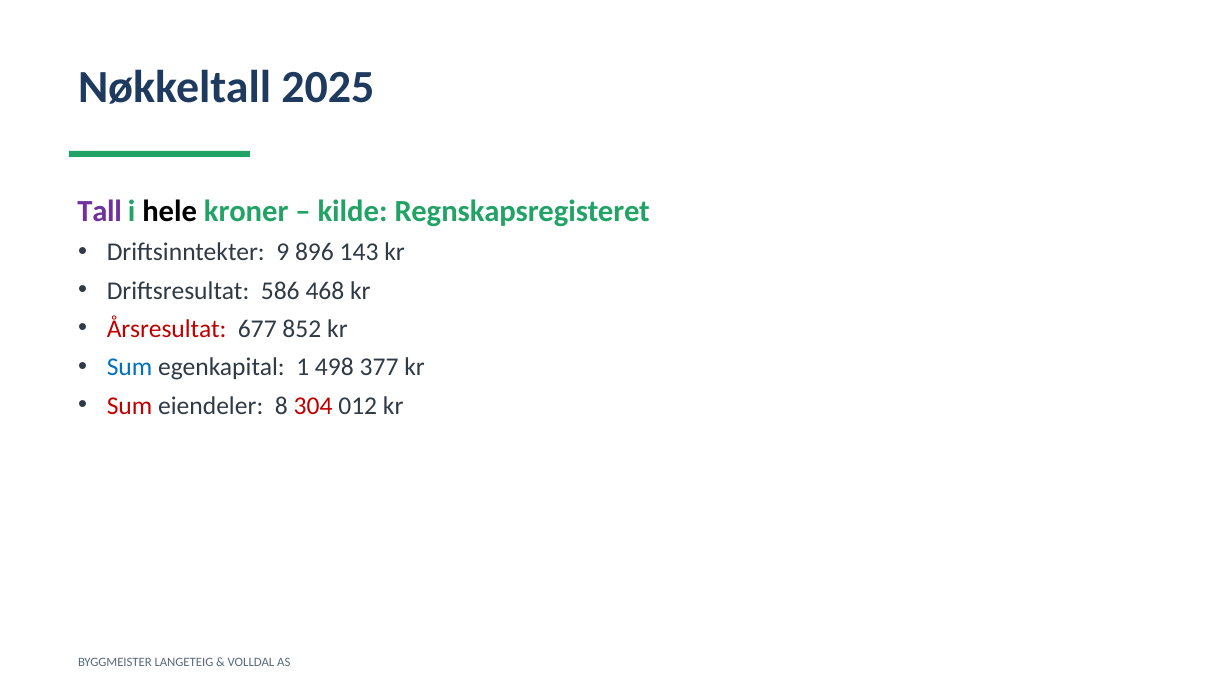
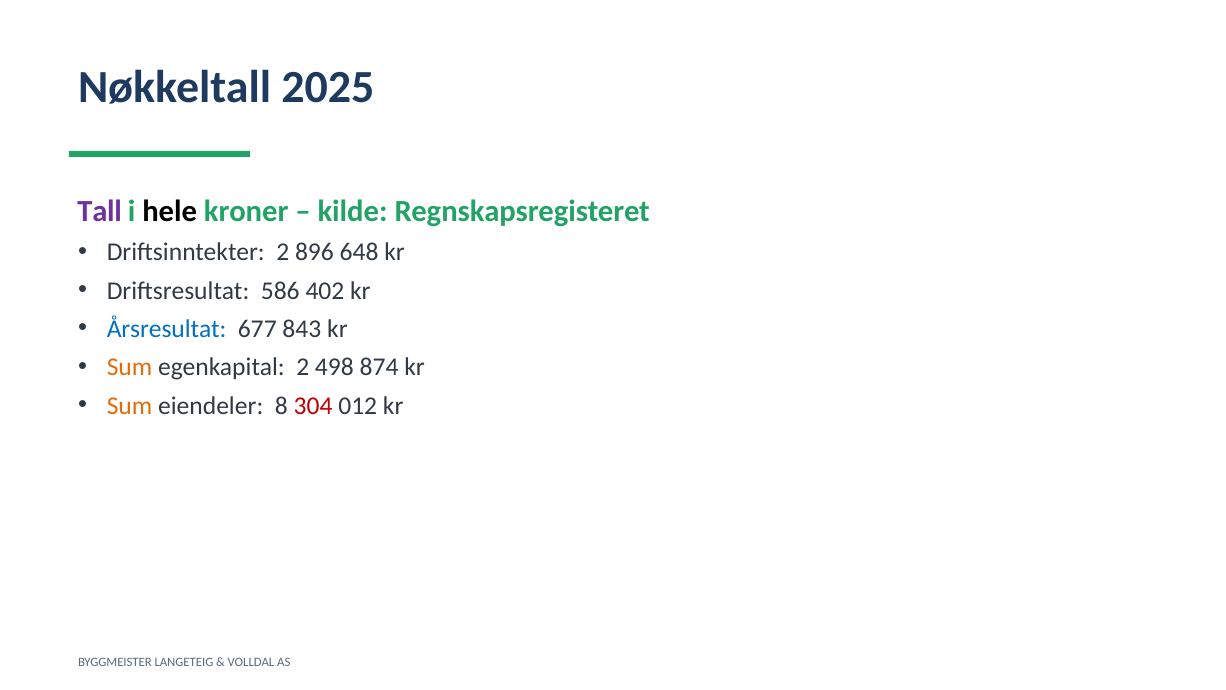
Driftsinntekter 9: 9 -> 2
143: 143 -> 648
468: 468 -> 402
Årsresultat colour: red -> blue
852: 852 -> 843
Sum at (130, 367) colour: blue -> orange
egenkapital 1: 1 -> 2
377: 377 -> 874
Sum at (130, 405) colour: red -> orange
